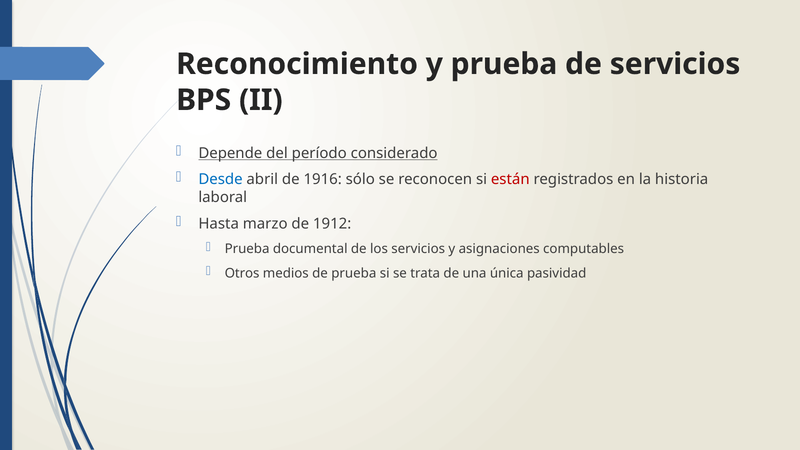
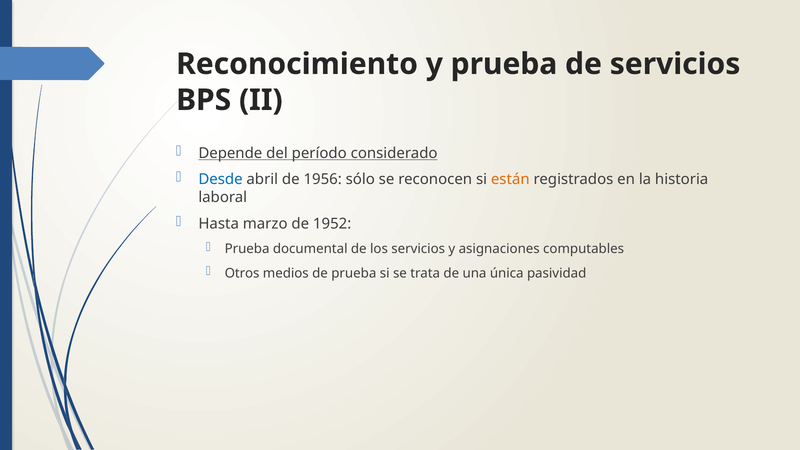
1916: 1916 -> 1956
están colour: red -> orange
1912: 1912 -> 1952
